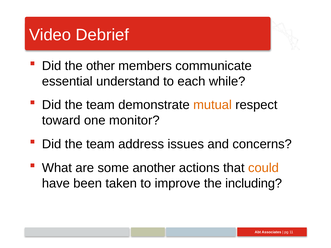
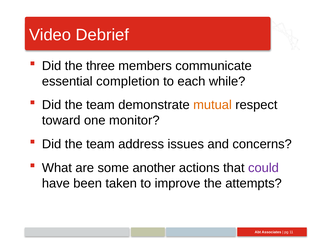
other: other -> three
understand: understand -> completion
could colour: orange -> purple
including: including -> attempts
